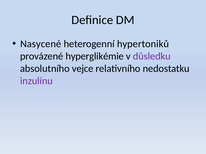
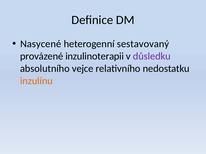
hypertoniků: hypertoniků -> sestavovaný
hyperglikémie: hyperglikémie -> inzulinoterapii
inzulínu colour: purple -> orange
